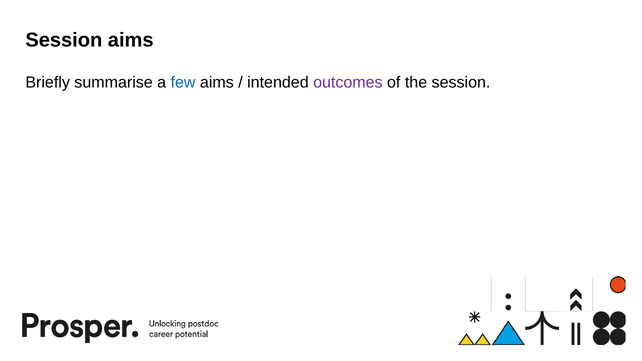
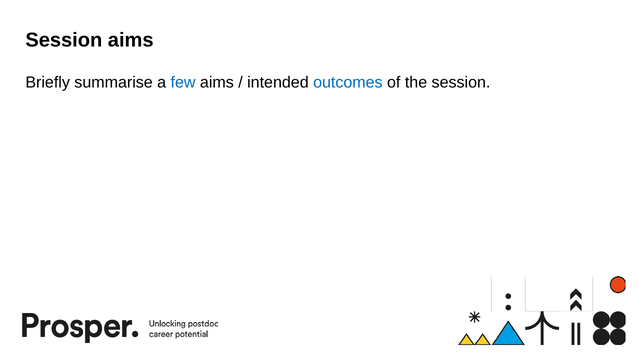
outcomes colour: purple -> blue
